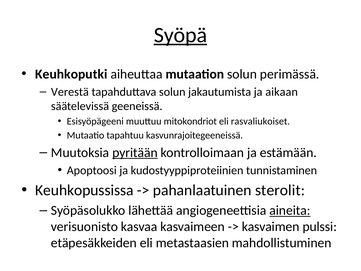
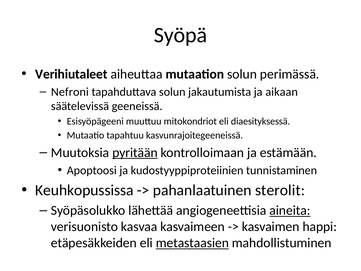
Syöpä underline: present -> none
Keuhkoputki: Keuhkoputki -> Verihiutaleet
Verestä: Verestä -> Nefroni
rasvaliukoiset: rasvaliukoiset -> diaesityksessä
pulssi: pulssi -> happi
metastaasien underline: none -> present
